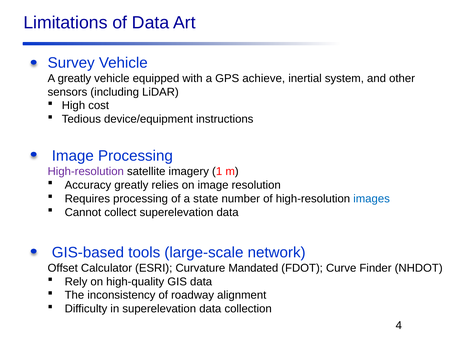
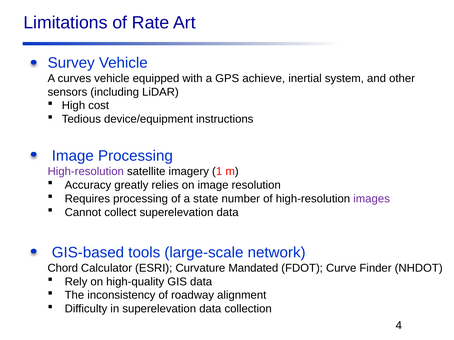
of Data: Data -> Rate
A greatly: greatly -> curves
images colour: blue -> purple
Offset: Offset -> Chord
